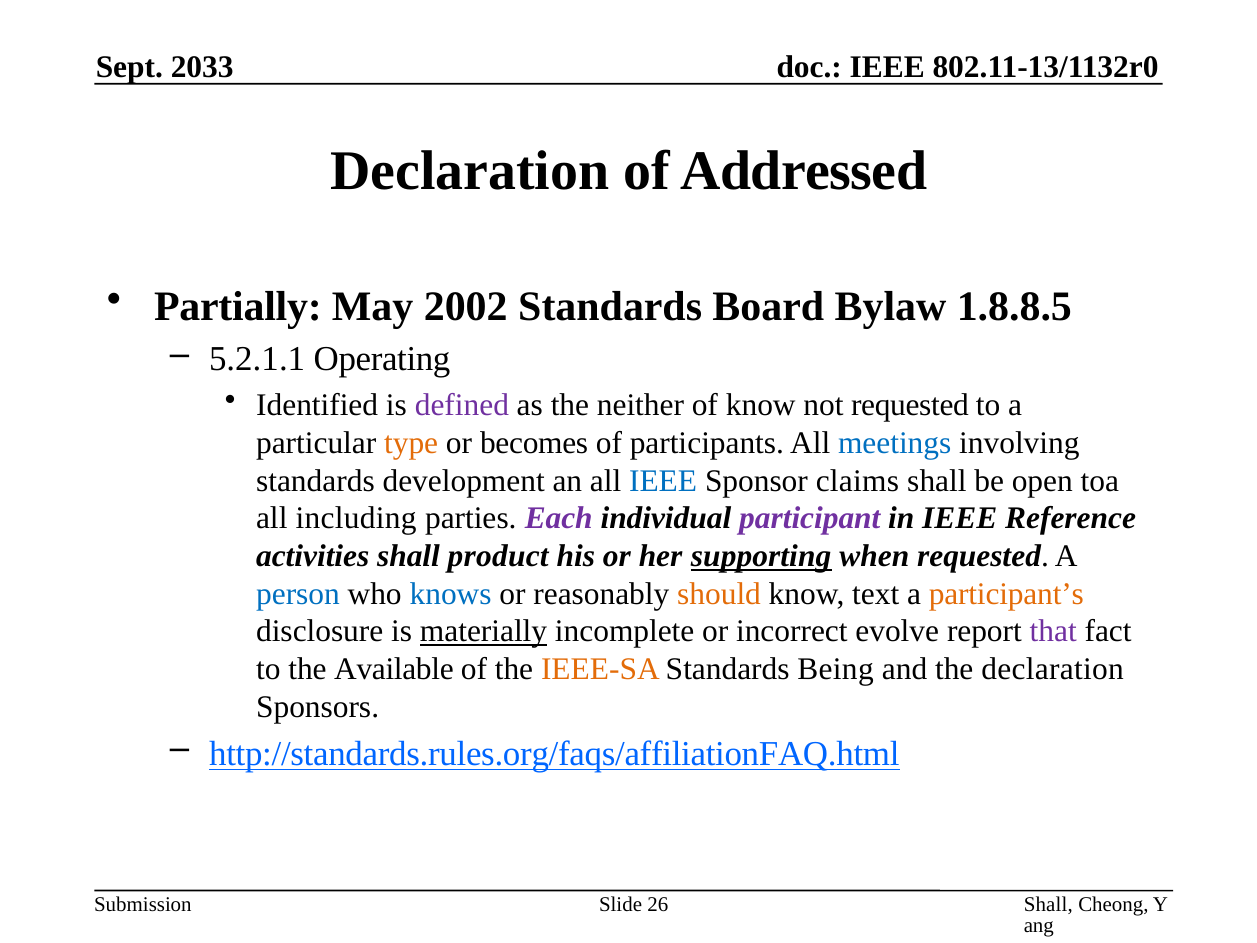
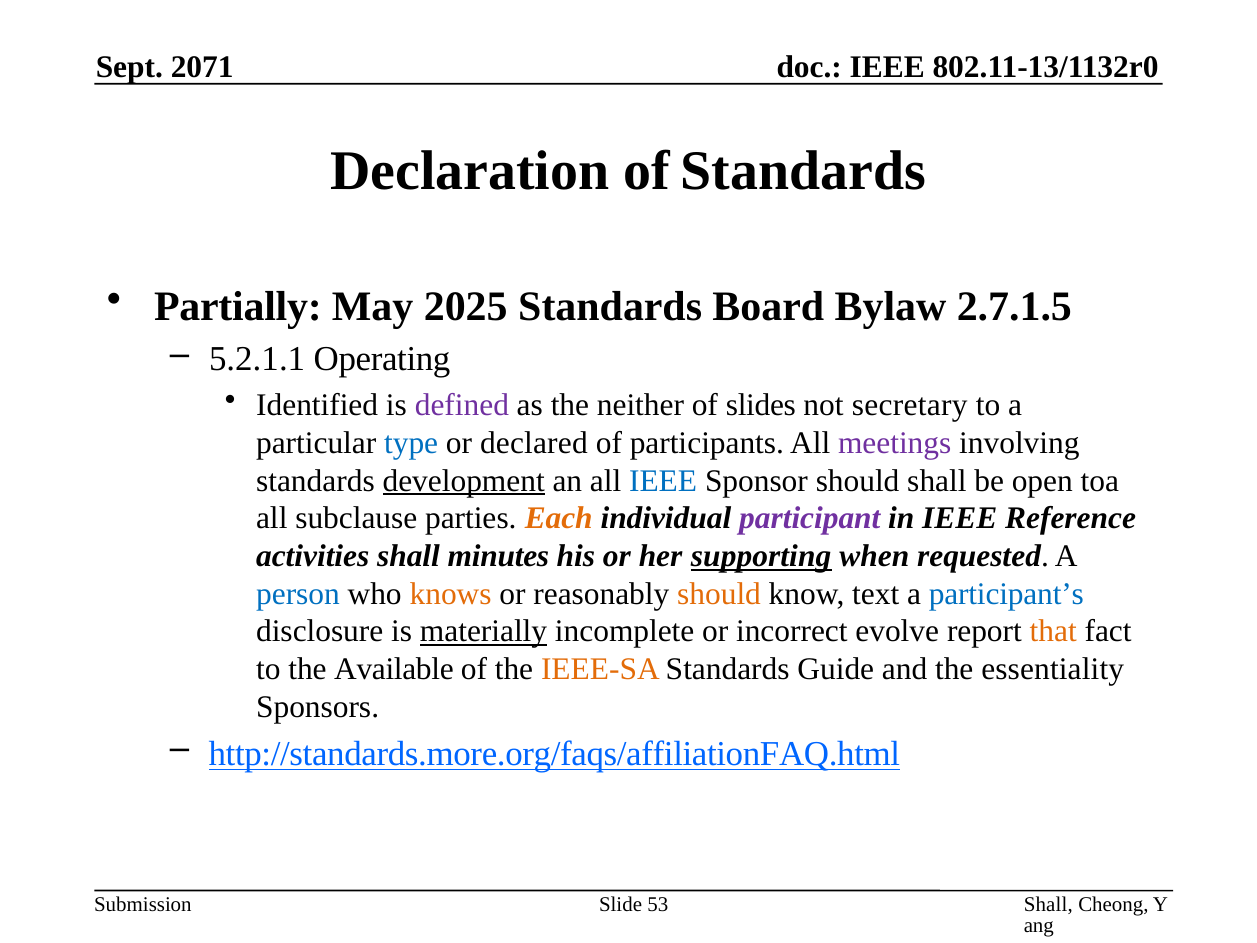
2033: 2033 -> 2071
of Addressed: Addressed -> Standards
2002: 2002 -> 2025
1.8.8.5: 1.8.8.5 -> 2.7.1.5
of know: know -> slides
not requested: requested -> secretary
type colour: orange -> blue
becomes: becomes -> declared
meetings colour: blue -> purple
development underline: none -> present
Sponsor claims: claims -> should
including: including -> subclause
Each colour: purple -> orange
product: product -> minutes
knows colour: blue -> orange
participant’s colour: orange -> blue
that colour: purple -> orange
Being: Being -> Guide
the declaration: declaration -> essentiality
http://standards.rules.org/faqs/affiliationFAQ.html: http://standards.rules.org/faqs/affiliationFAQ.html -> http://standards.more.org/faqs/affiliationFAQ.html
26: 26 -> 53
